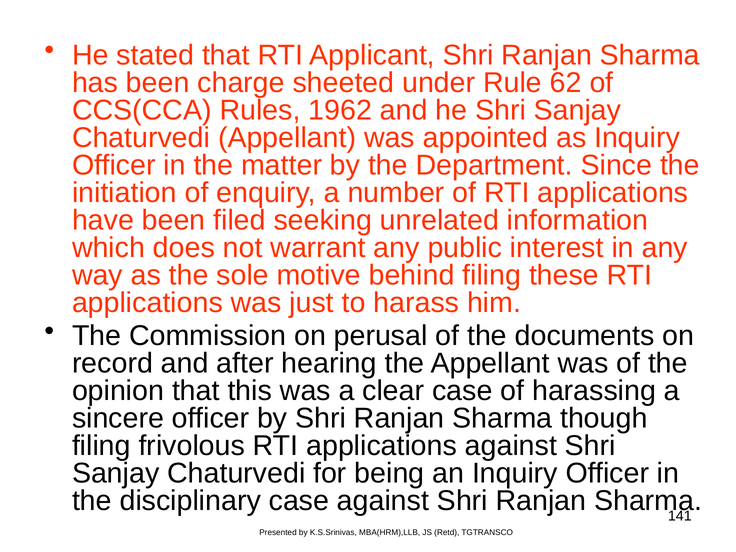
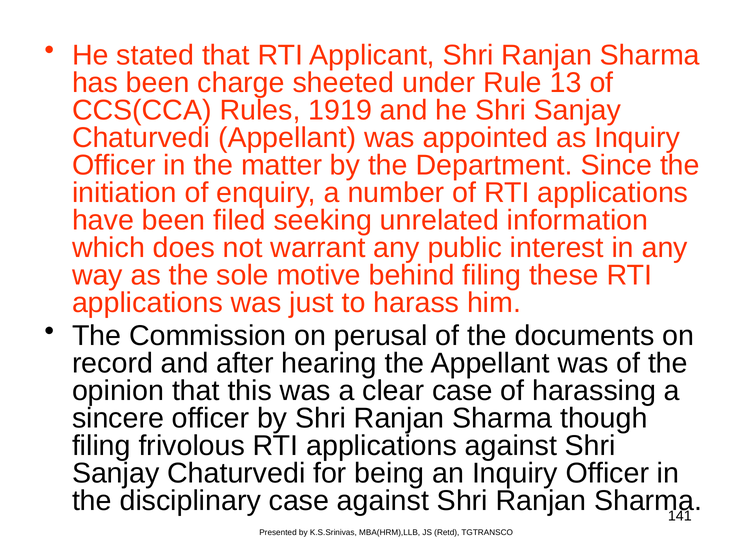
62: 62 -> 13
1962: 1962 -> 1919
